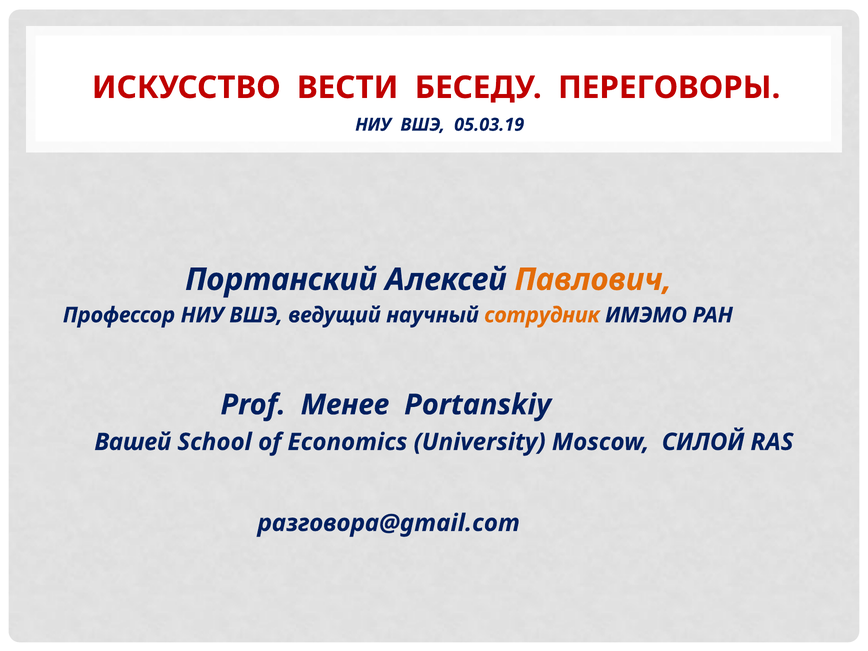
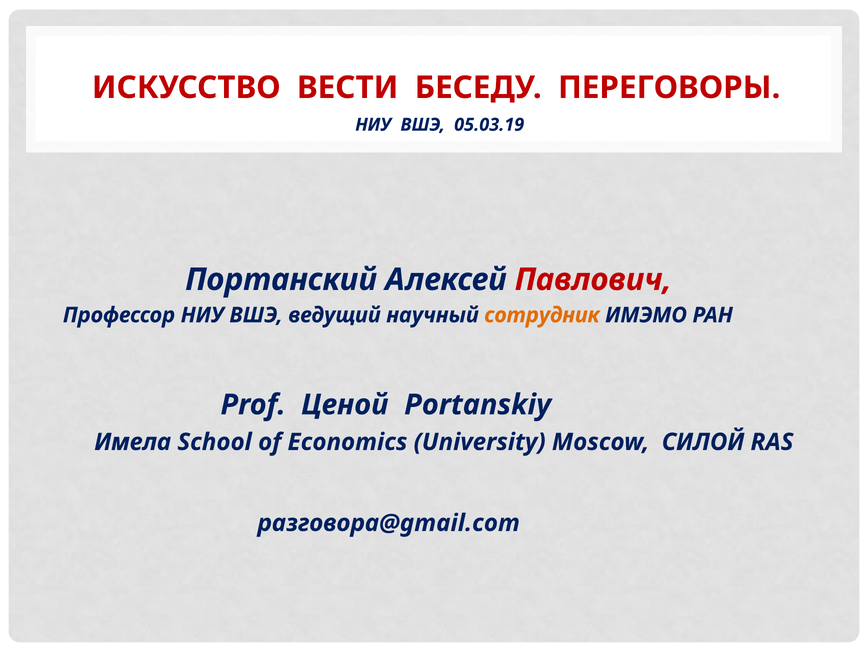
Павлович colour: orange -> red
Менее: Менее -> Ценой
Вашей: Вашей -> Имела
